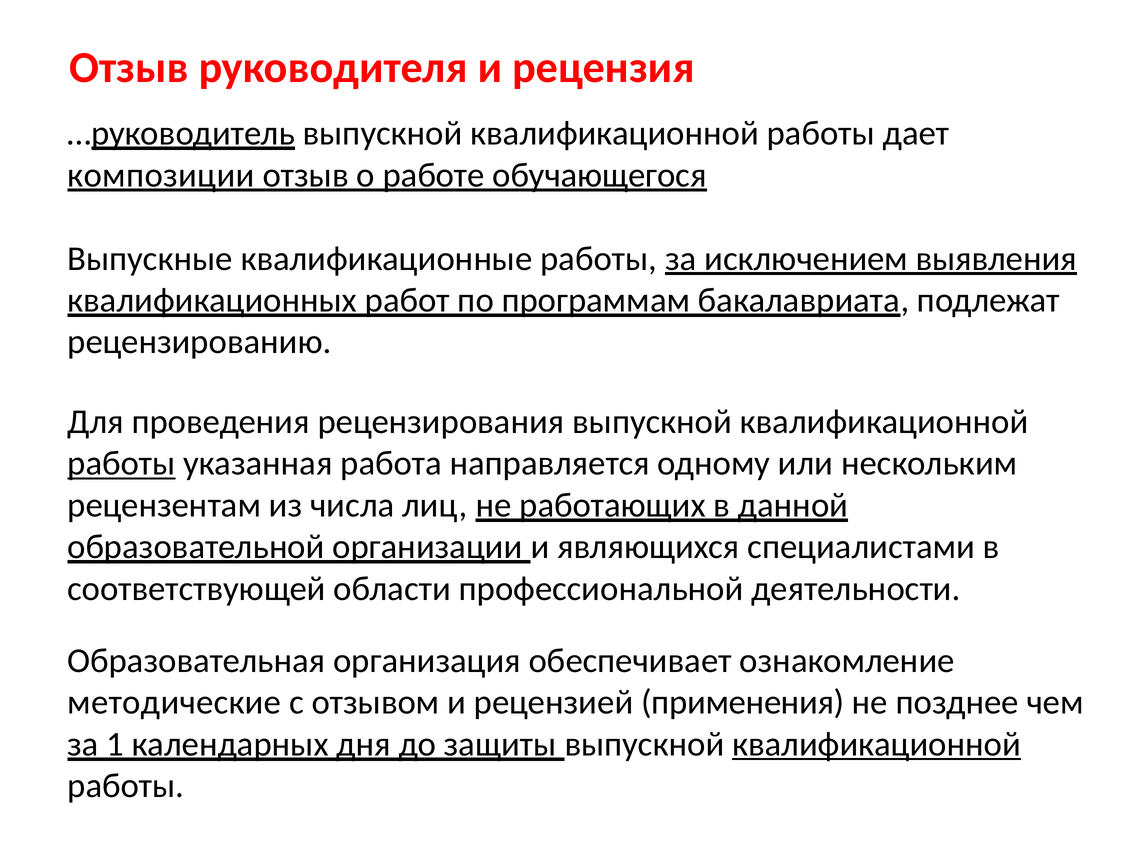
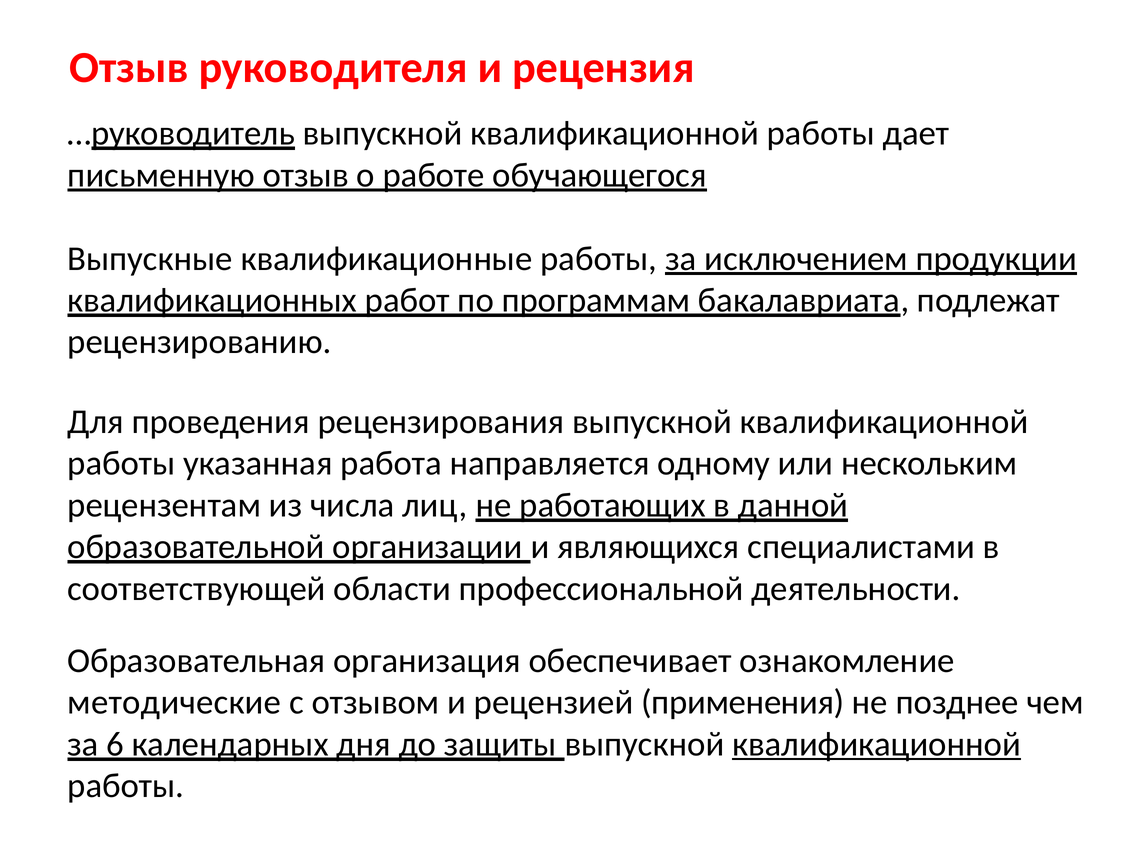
композиции: композиции -> письменную
выявления: выявления -> продукции
работы at (121, 464) underline: present -> none
1: 1 -> 6
